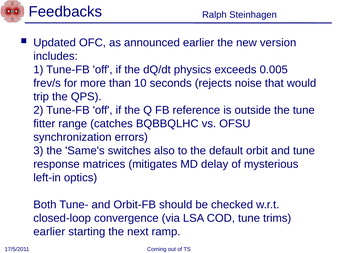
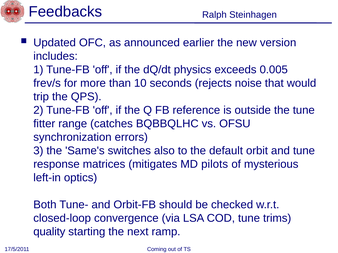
delay: delay -> pilots
earlier at (49, 232): earlier -> quality
